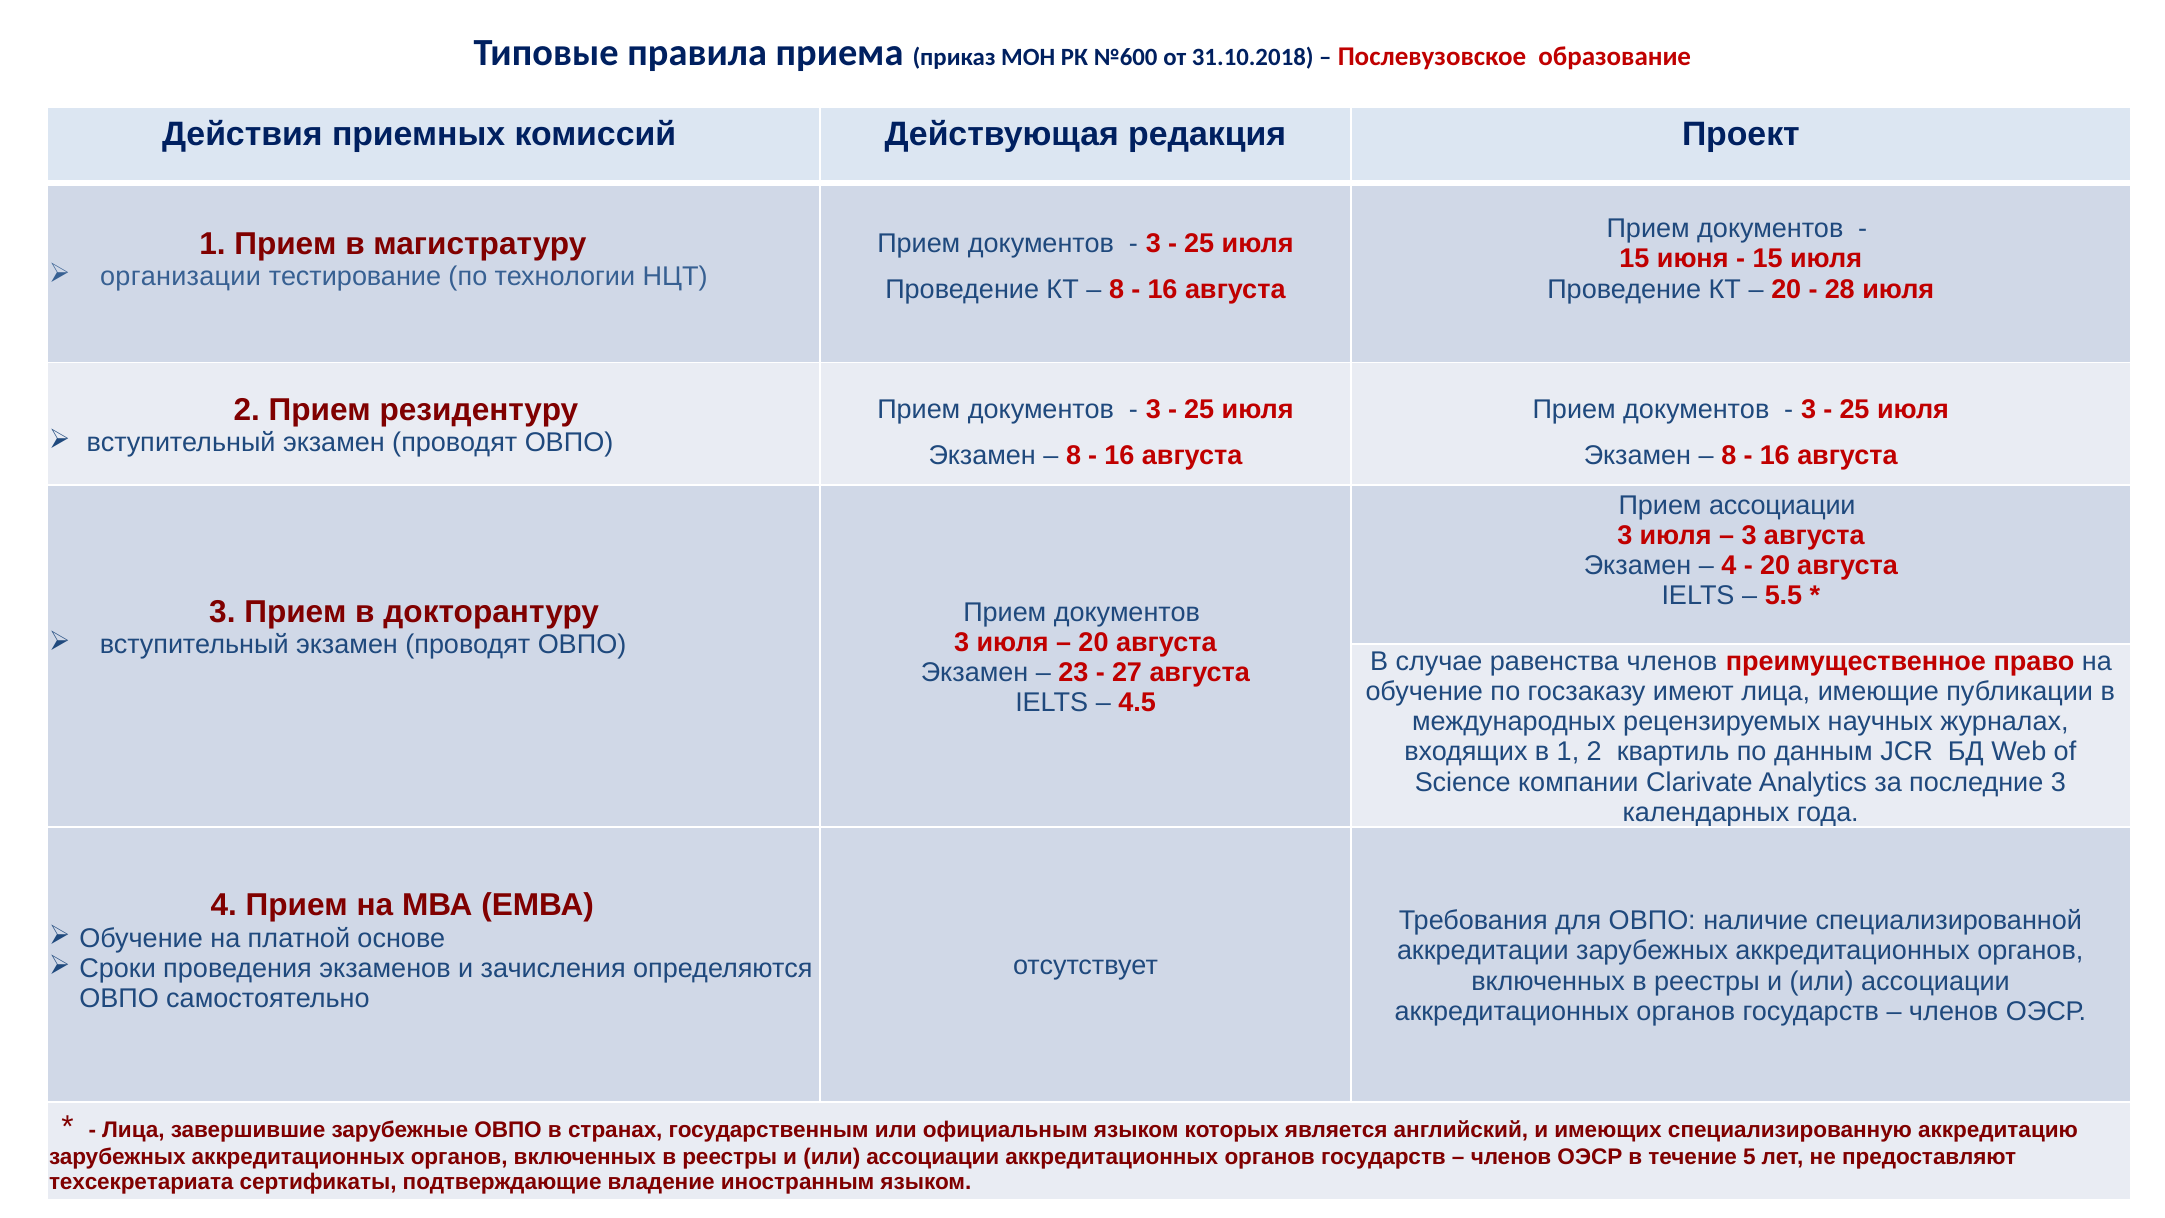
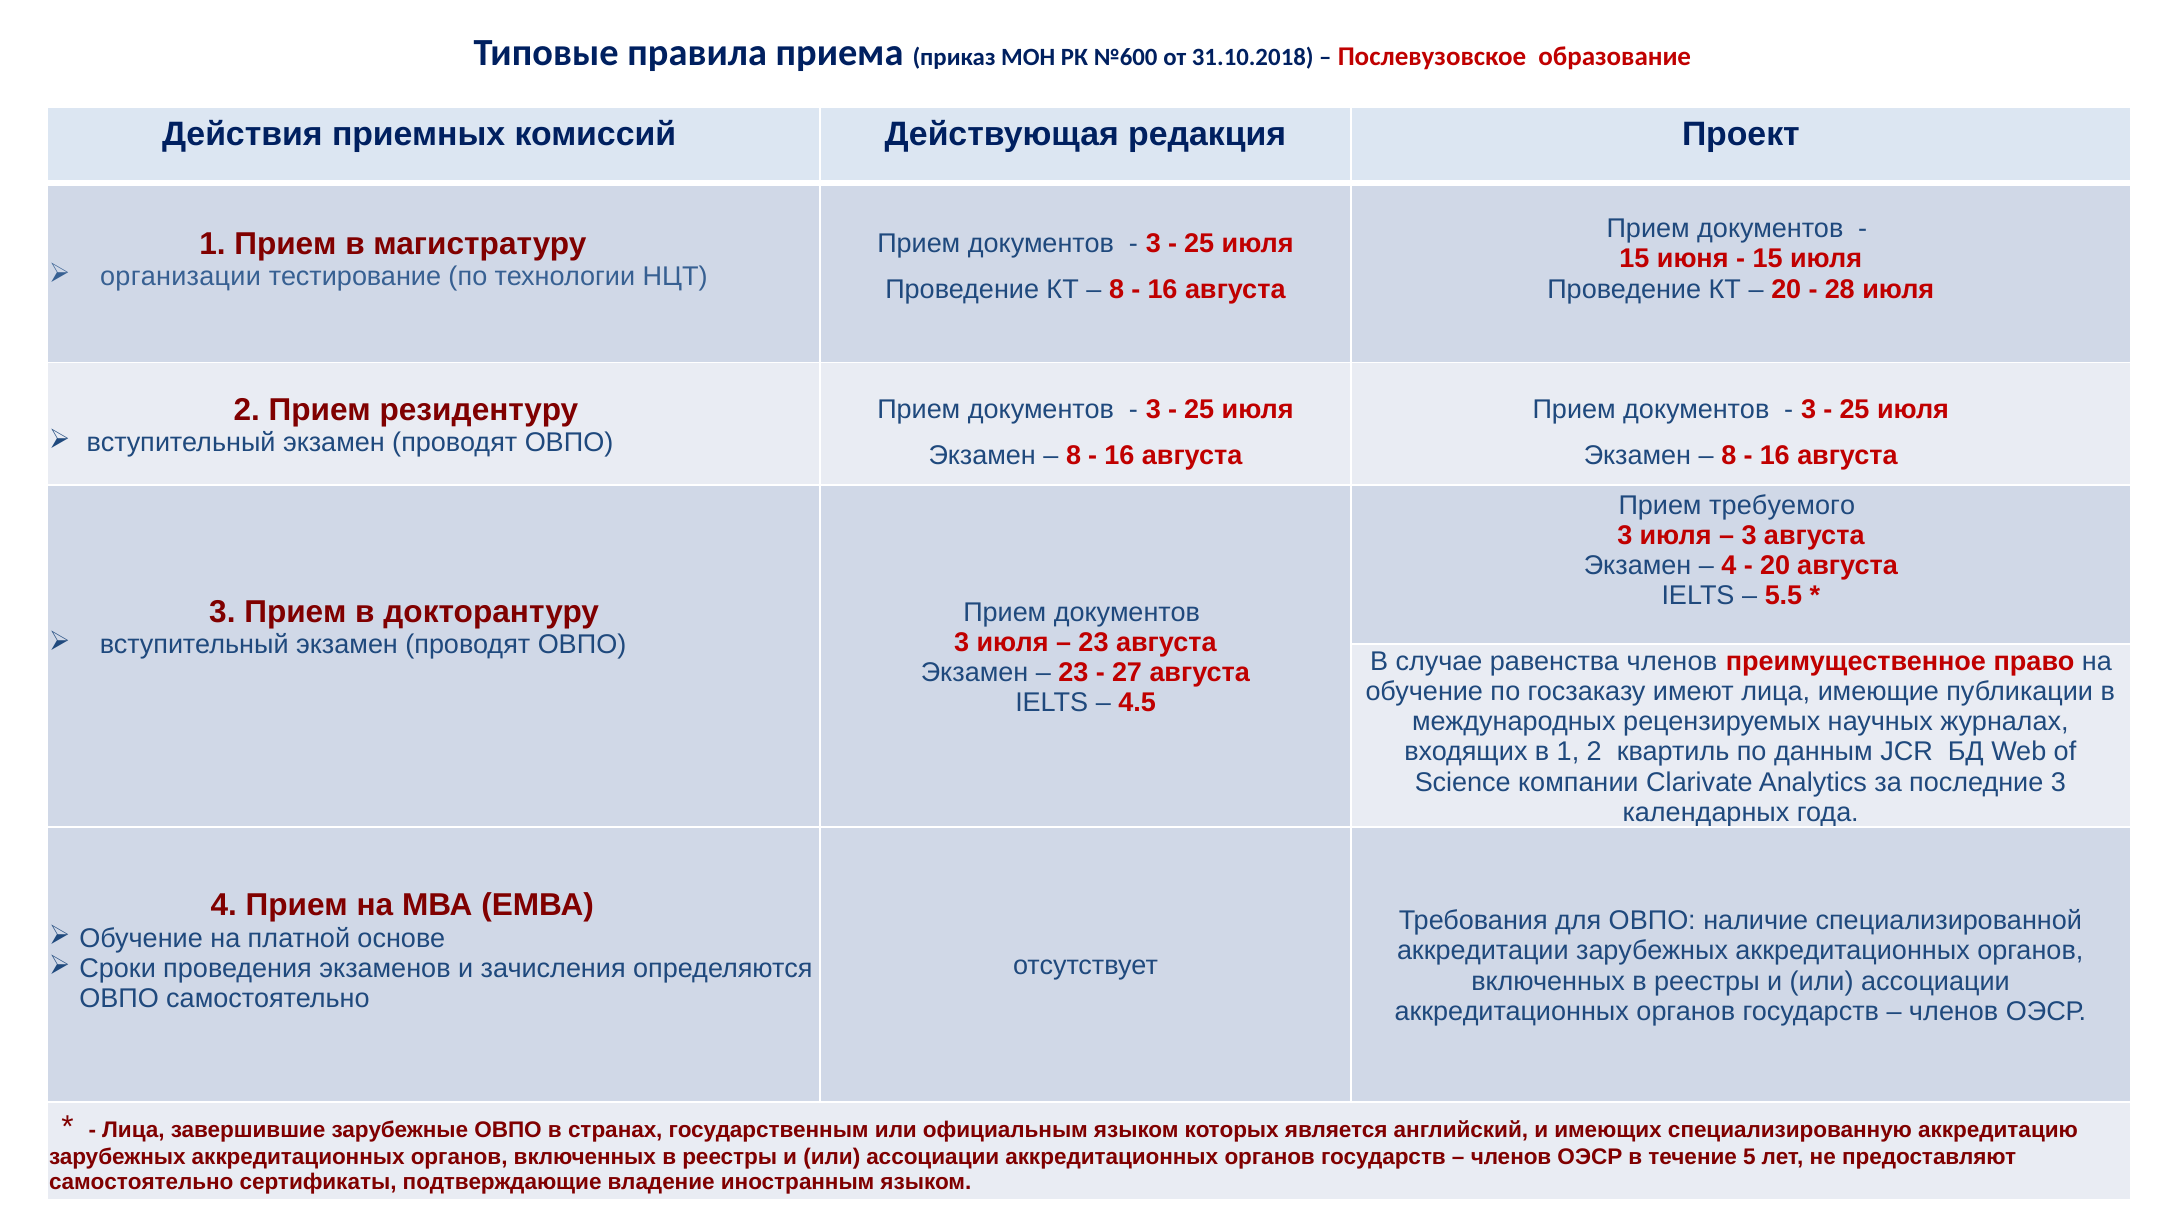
Прием ассоциации: ассоциации -> требуемого
20 at (1094, 642): 20 -> 23
техсекретариата at (141, 1182): техсекретариата -> самостоятельно
